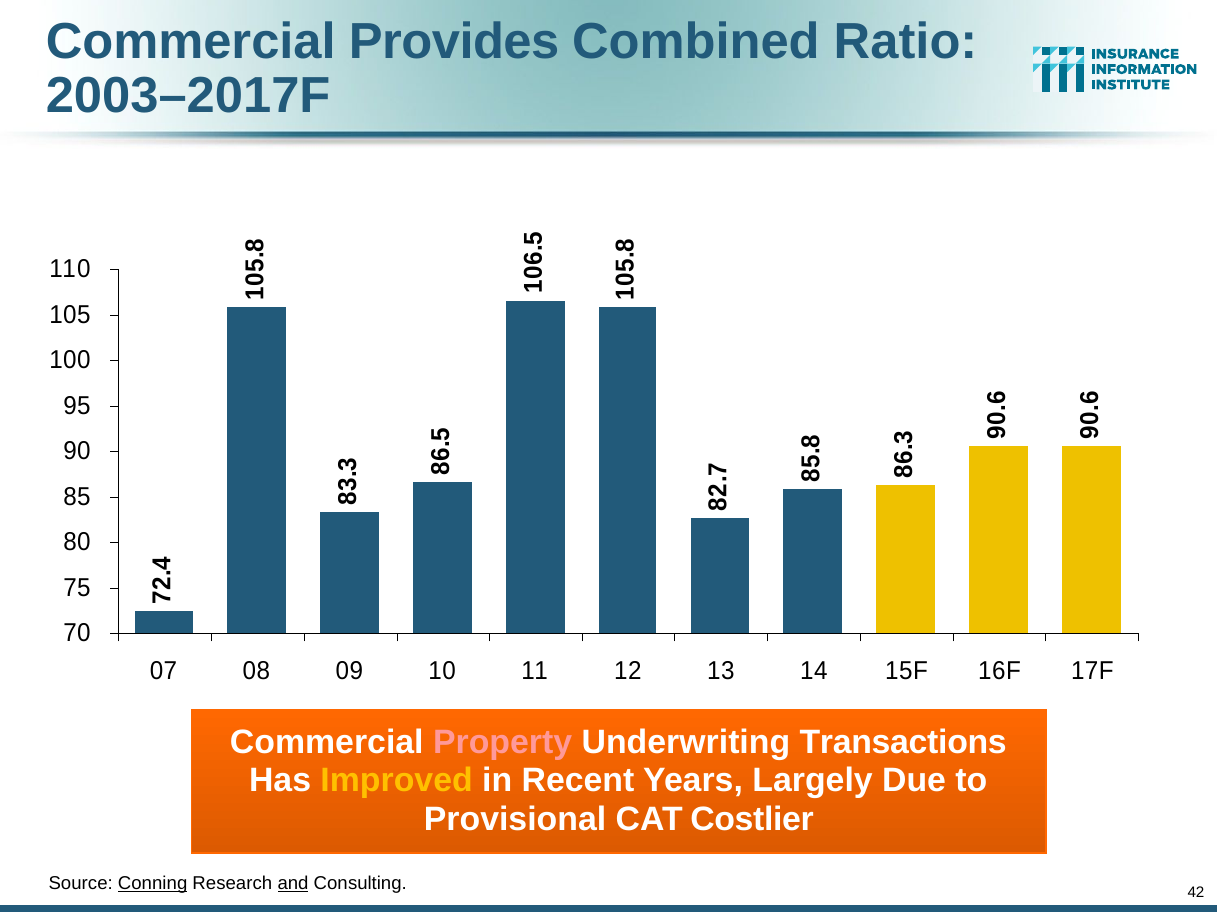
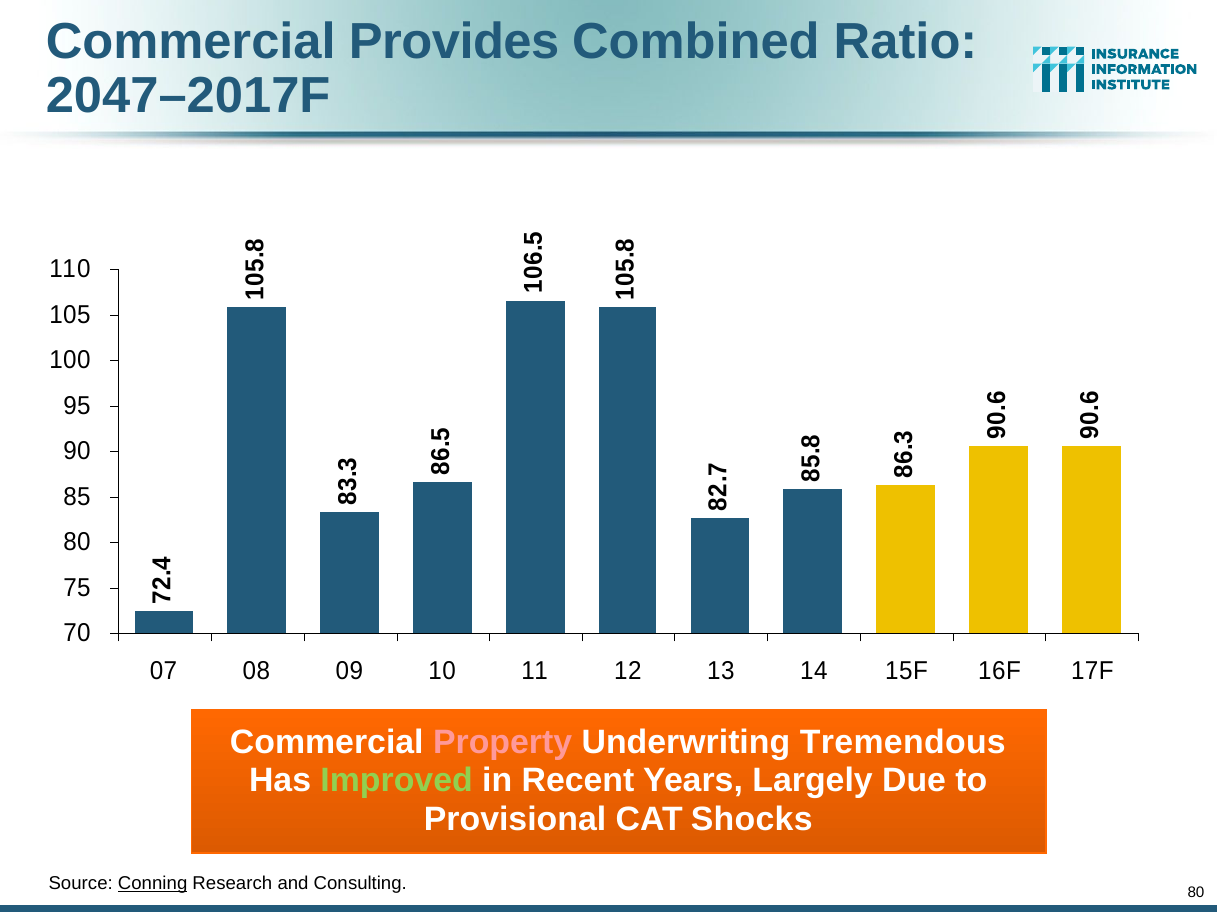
2003–2017F: 2003–2017F -> 2047–2017F
Transactions: Transactions -> Tremendous
Improved colour: yellow -> light green
Costlier: Costlier -> Shocks
and underline: present -> none
Consulting 42: 42 -> 80
